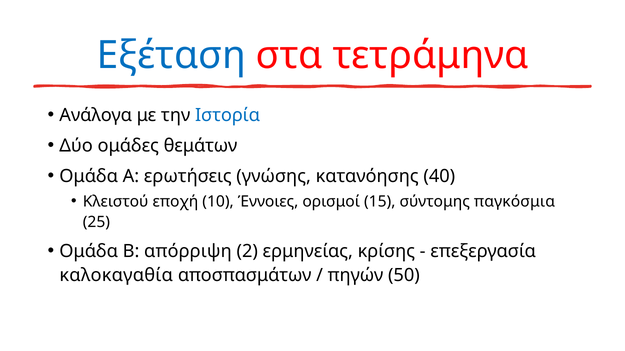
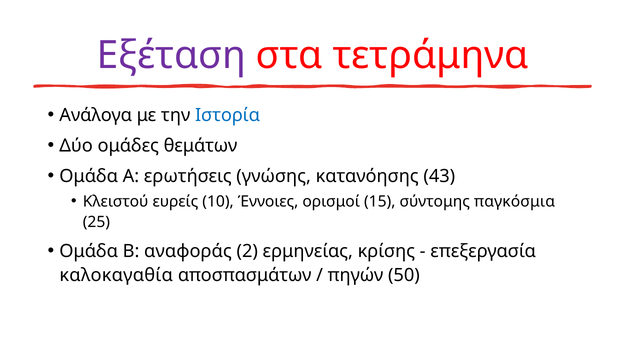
Εξέταση colour: blue -> purple
40: 40 -> 43
εποχή: εποχή -> ευρείς
απόρριψη: απόρριψη -> αναφοράς
